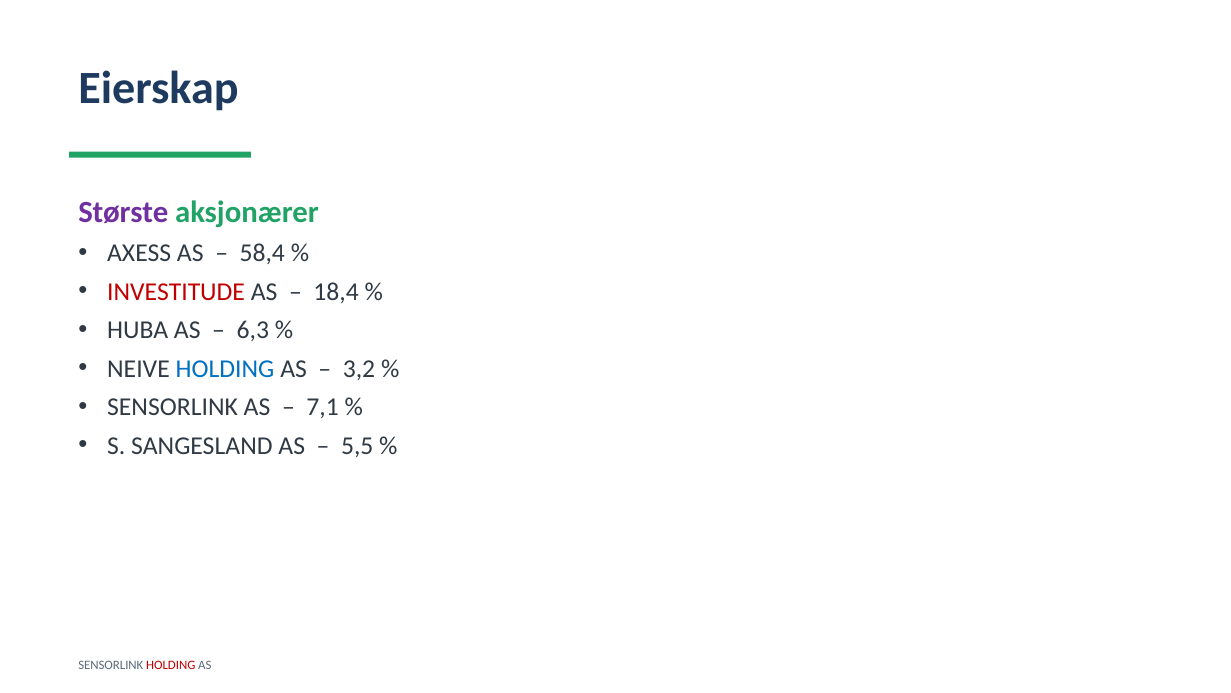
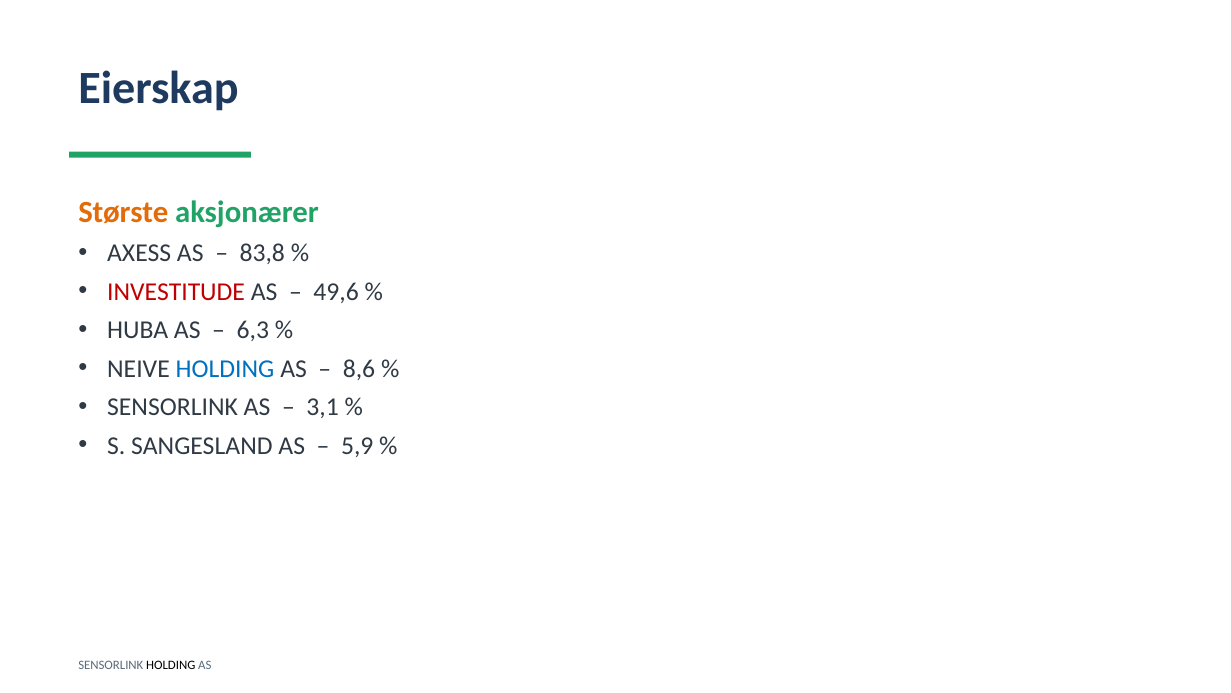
Største colour: purple -> orange
58,4: 58,4 -> 83,8
18,4: 18,4 -> 49,6
3,2: 3,2 -> 8,6
7,1: 7,1 -> 3,1
5,5: 5,5 -> 5,9
HOLDING at (171, 664) colour: red -> black
